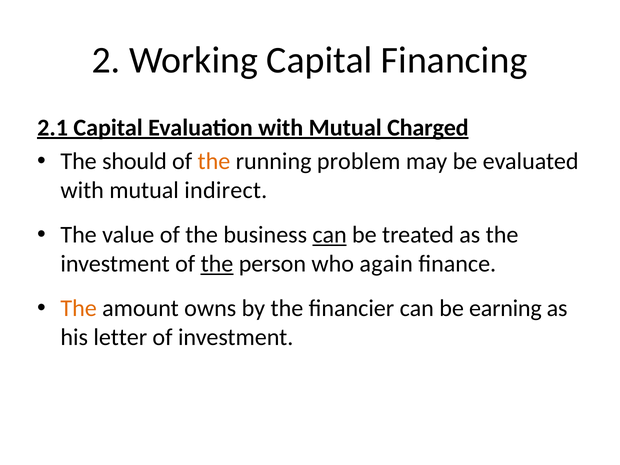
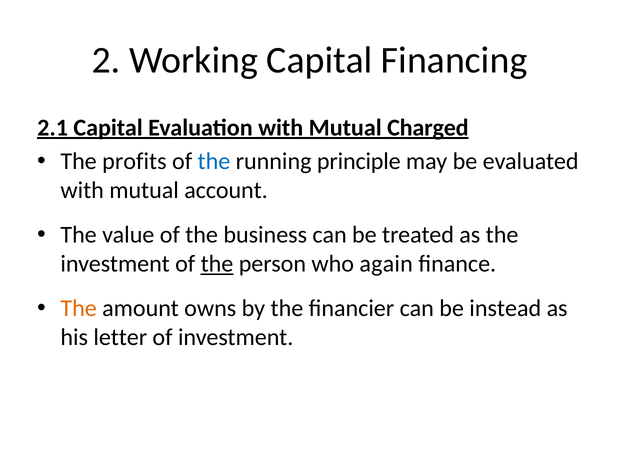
should: should -> profits
the at (214, 161) colour: orange -> blue
problem: problem -> principle
indirect: indirect -> account
can at (330, 235) underline: present -> none
earning: earning -> instead
